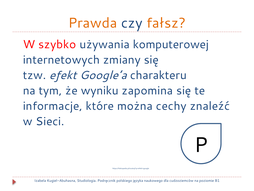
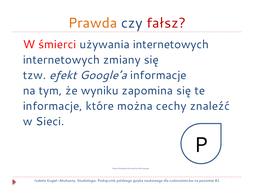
fałsz colour: orange -> red
szybko: szybko -> śmierci
używania komputerowej: komputerowej -> internetowych
Google’a charakteru: charakteru -> informacje
